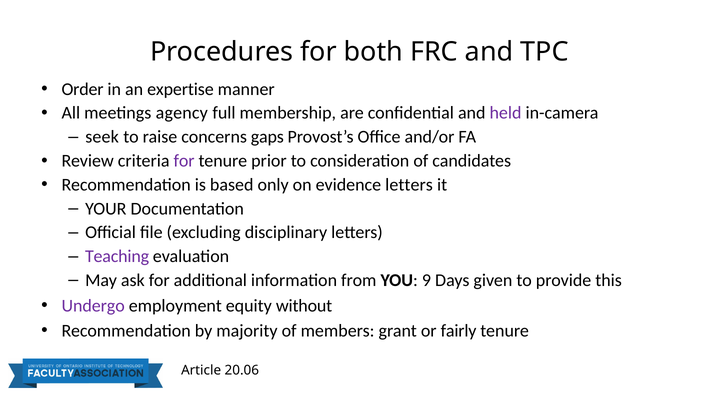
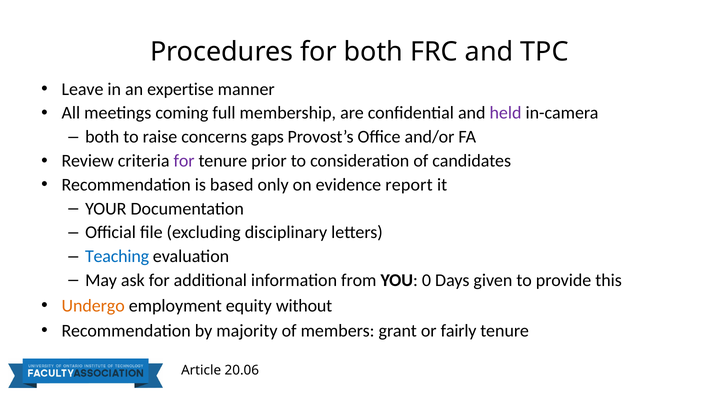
Order: Order -> Leave
agency: agency -> coming
seek at (102, 137): seek -> both
evidence letters: letters -> report
Teaching colour: purple -> blue
9: 9 -> 0
Undergo colour: purple -> orange
